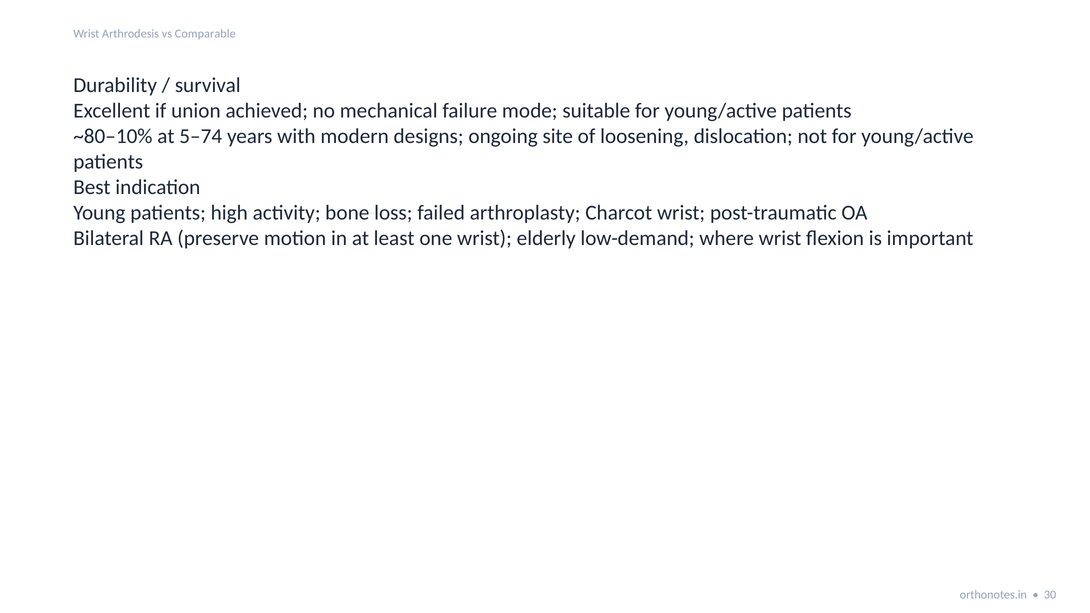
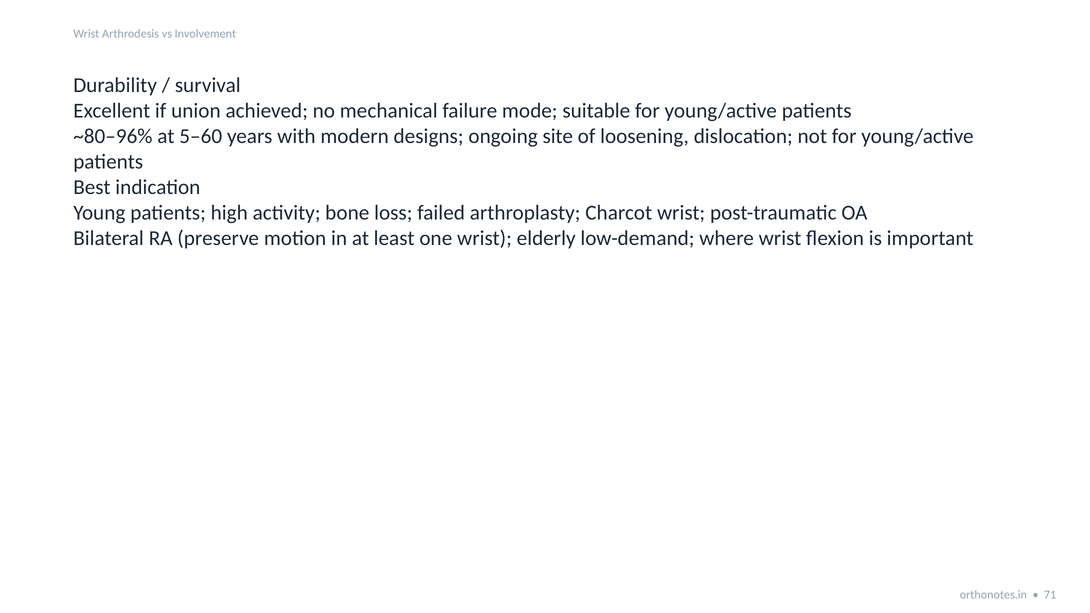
Comparable: Comparable -> Involvement
~80–10%: ~80–10% -> ~80–96%
5–74: 5–74 -> 5–60
30: 30 -> 71
